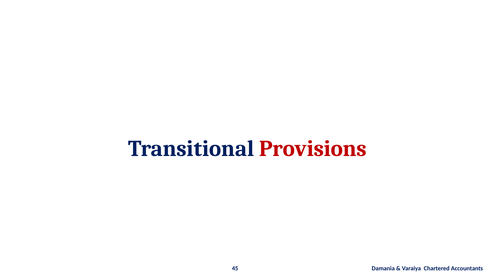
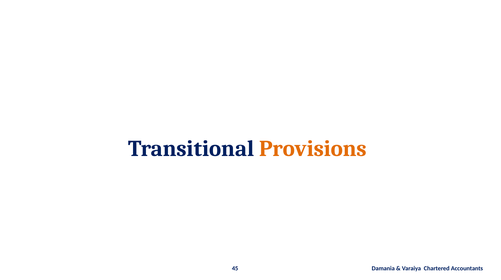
Provisions colour: red -> orange
